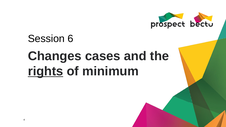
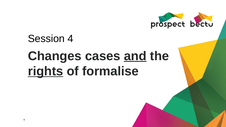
Session 6: 6 -> 4
and underline: none -> present
minimum: minimum -> formalise
